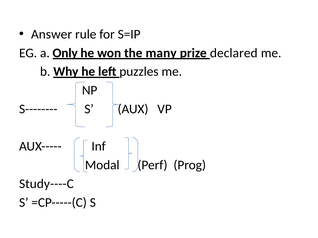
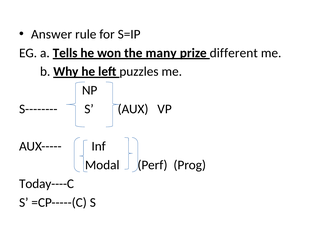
Only: Only -> Tells
declared: declared -> different
Study----C: Study----C -> Today----C
